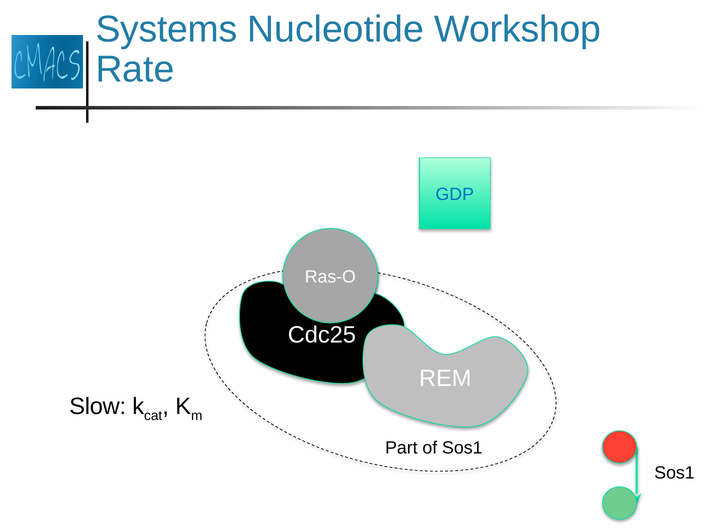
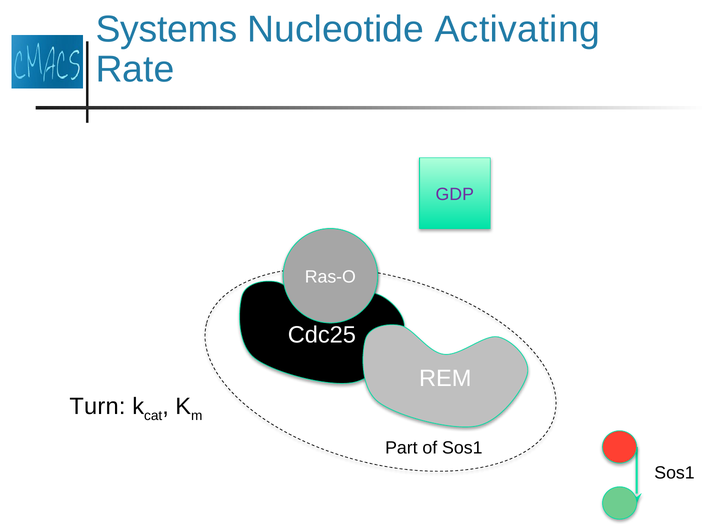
Workshop: Workshop -> Activating
GDP at (455, 194) colour: blue -> purple
Slow: Slow -> Turn
